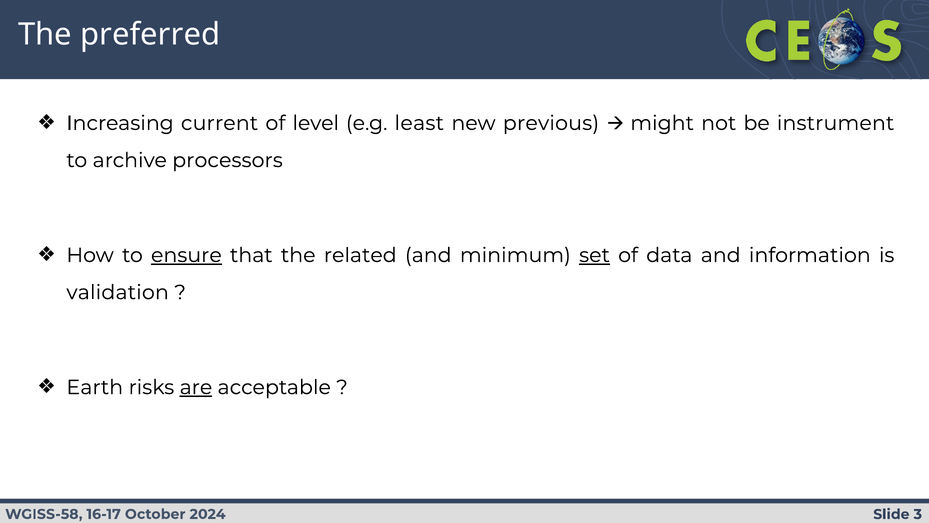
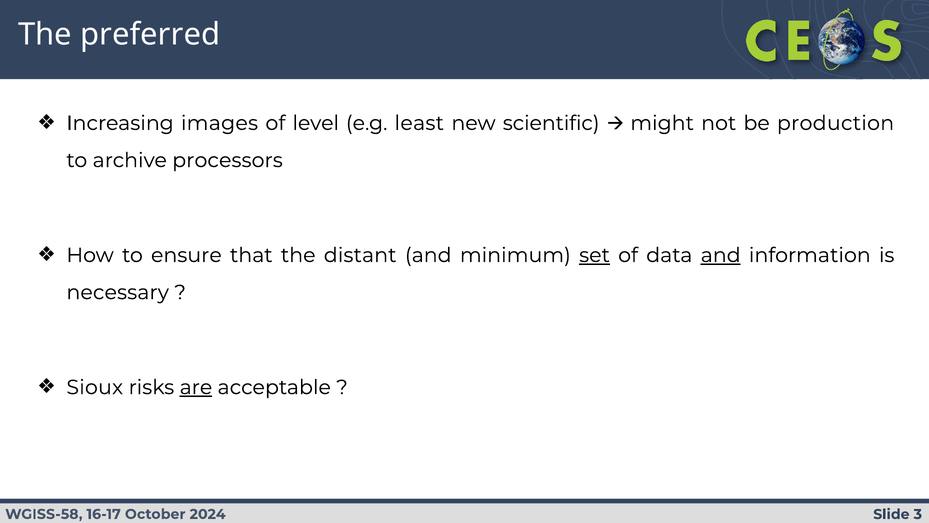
current: current -> images
previous: previous -> scientific
instrument: instrument -> production
ensure underline: present -> none
related: related -> distant
and at (721, 255) underline: none -> present
validation: validation -> necessary
Earth: Earth -> Sioux
